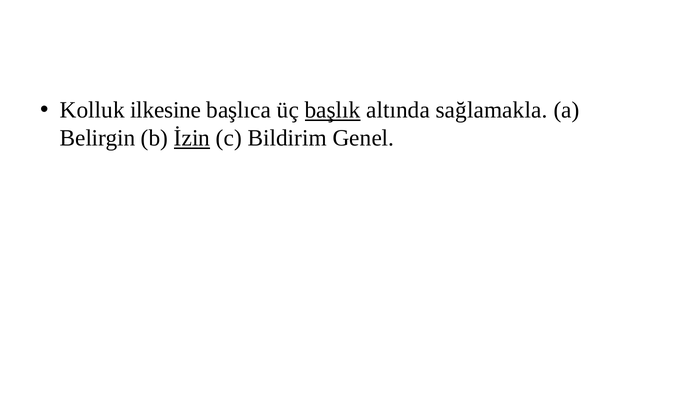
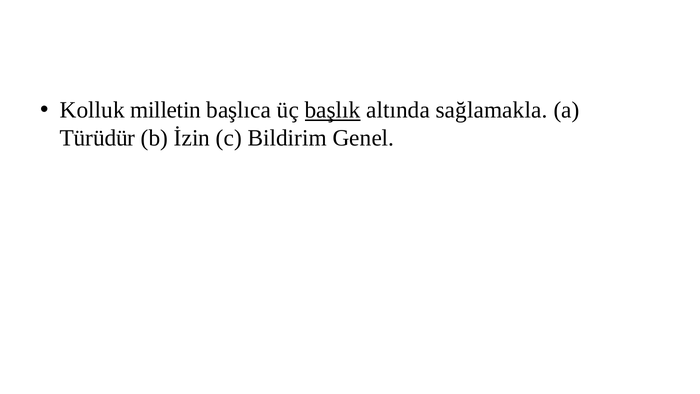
ilkesine: ilkesine -> milletin
Belirgin: Belirgin -> Türüdür
İzin underline: present -> none
